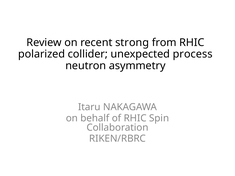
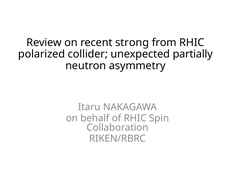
process: process -> partially
